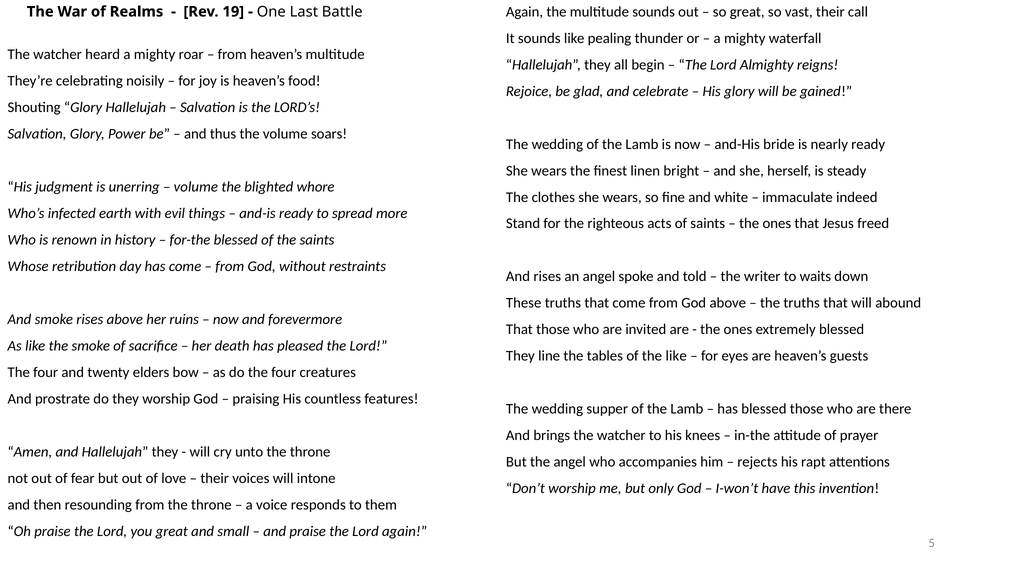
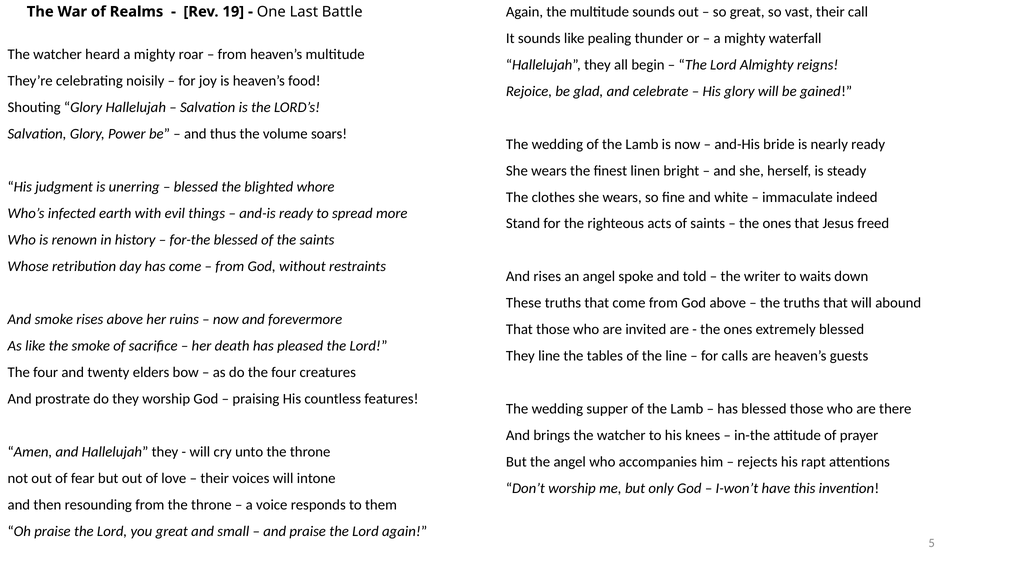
volume at (196, 187): volume -> blessed
the like: like -> line
eyes: eyes -> calls
